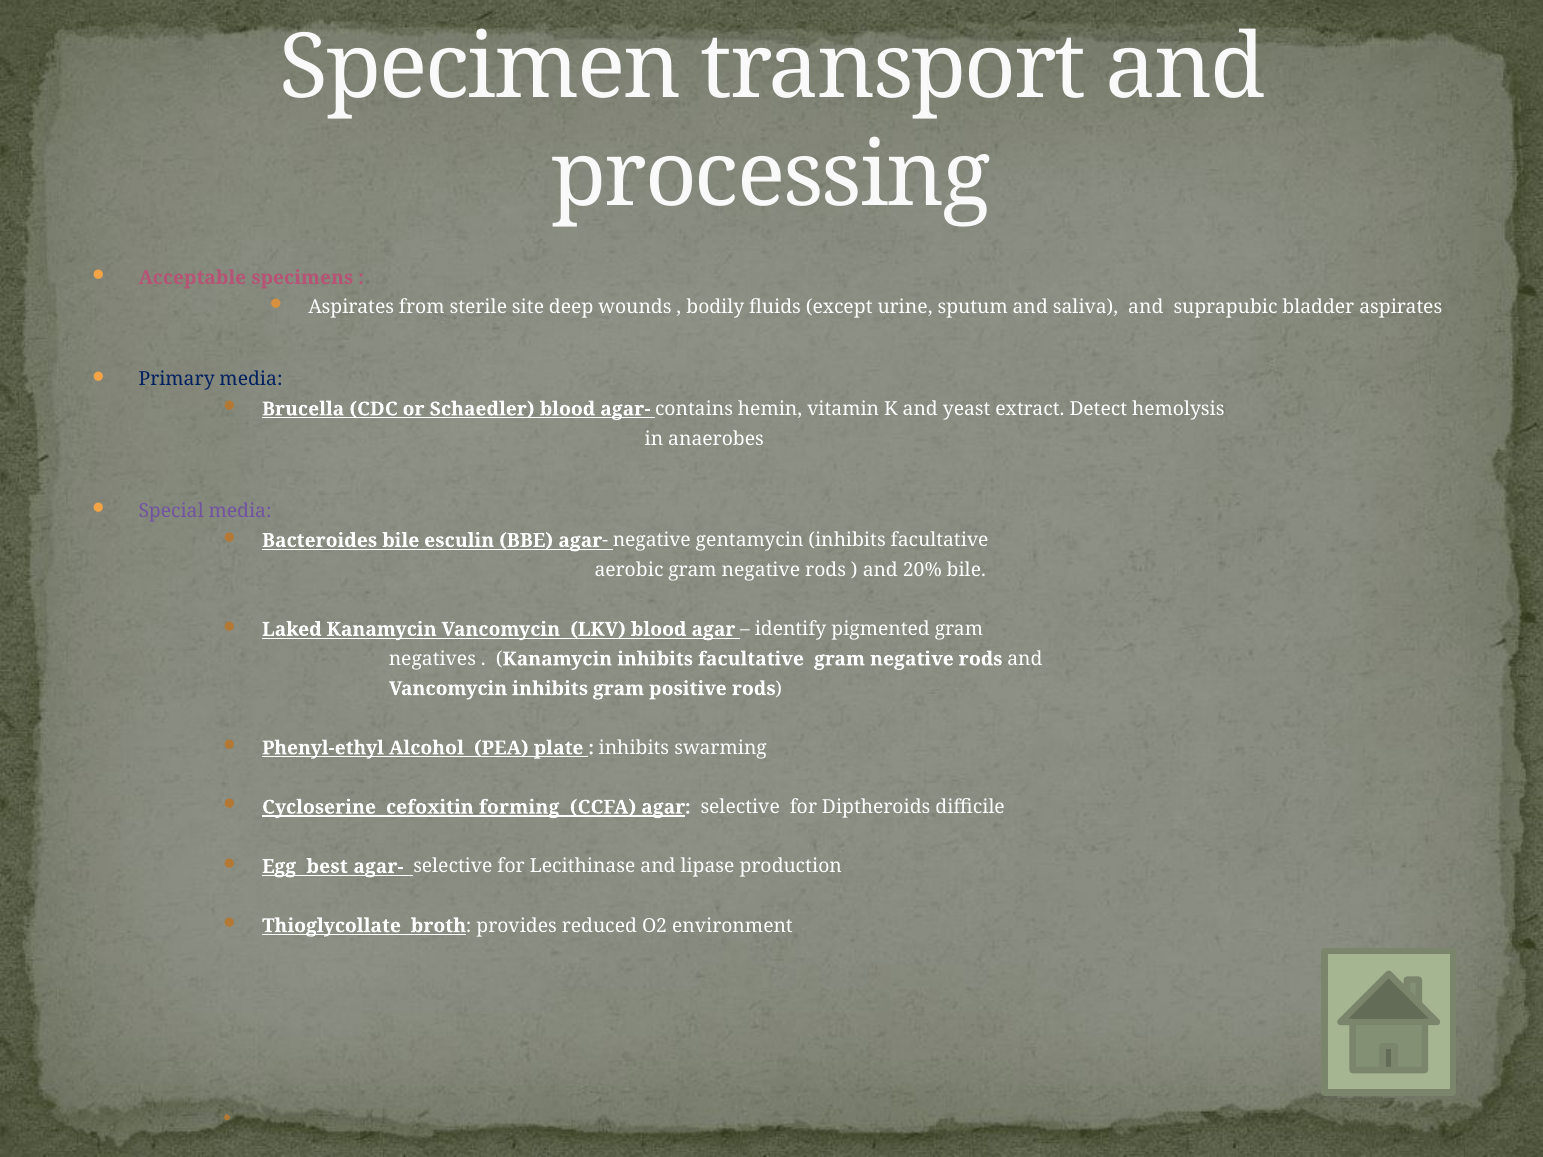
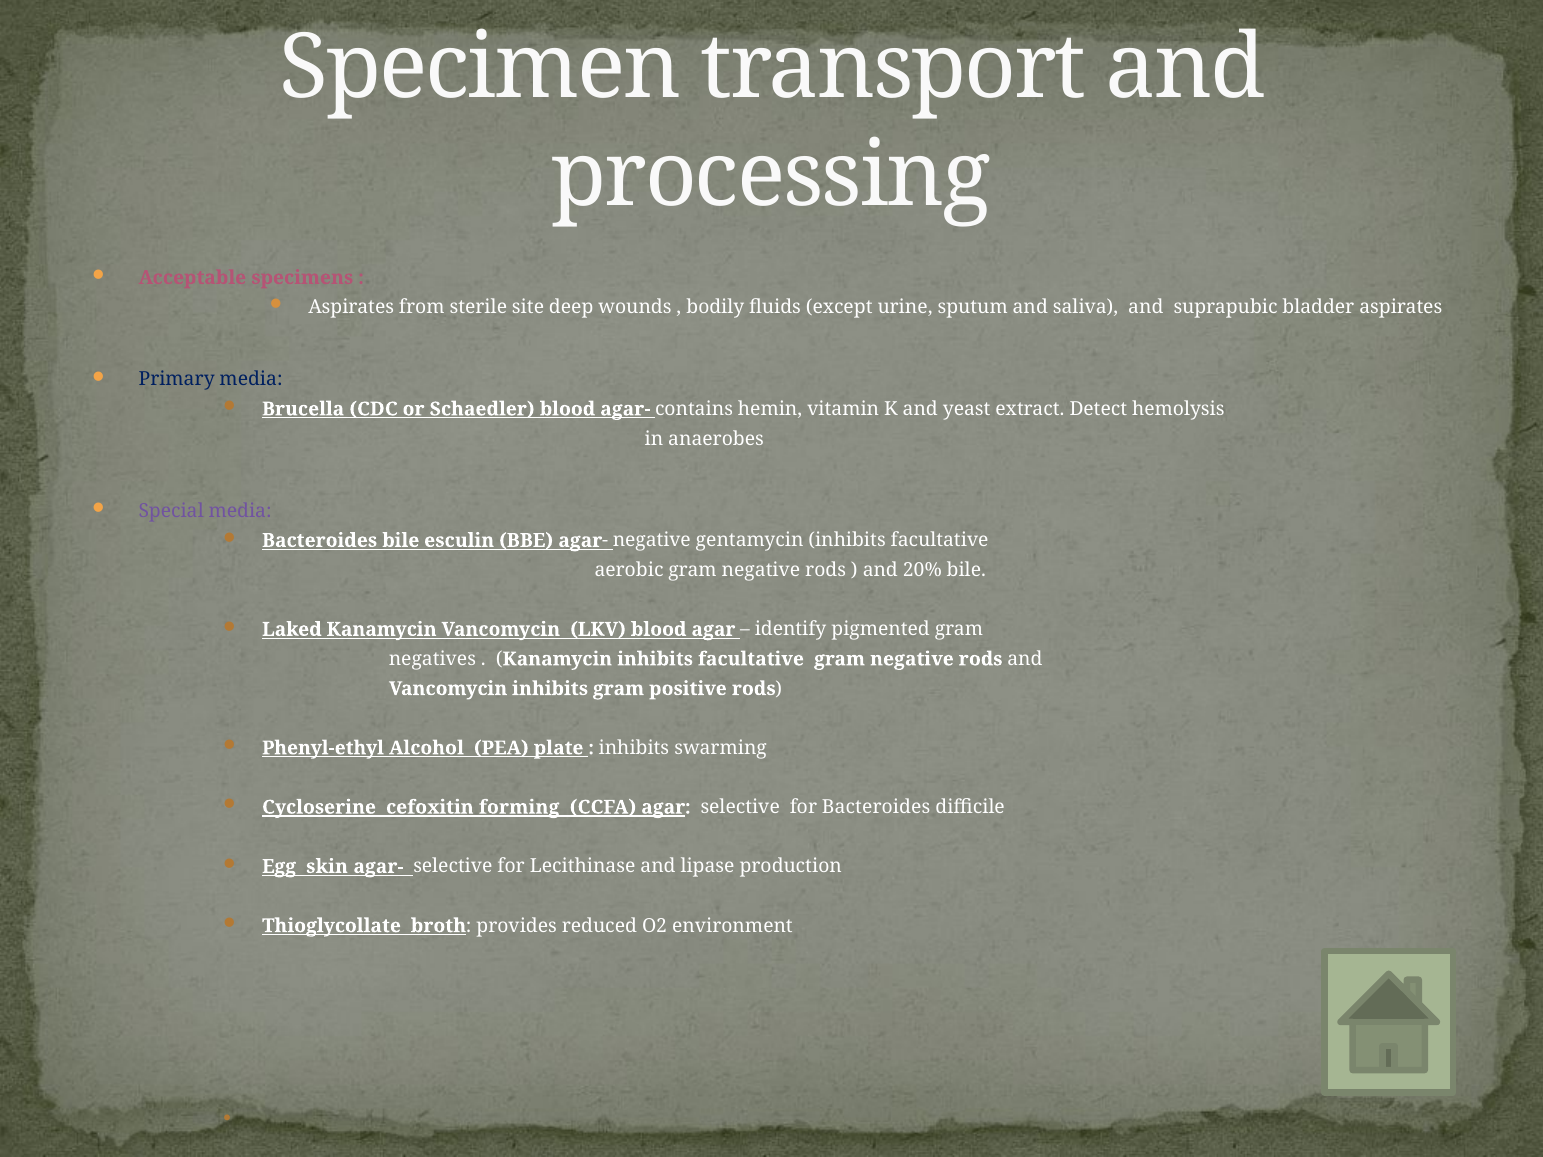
for Diptheroids: Diptheroids -> Bacteroides
best: best -> skin
